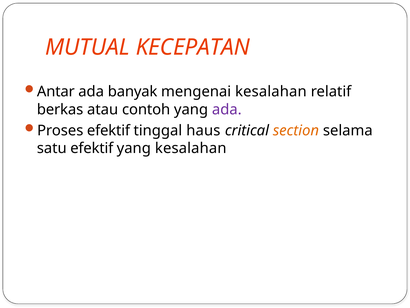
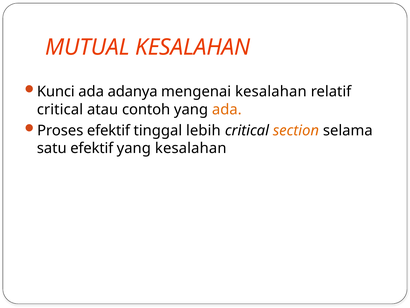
MUTUAL KECEPATAN: KECEPATAN -> KESALAHAN
Antar: Antar -> Kunci
banyak: banyak -> adanya
berkas at (60, 109): berkas -> critical
ada at (227, 109) colour: purple -> orange
haus: haus -> lebih
